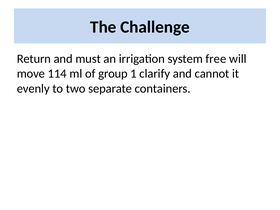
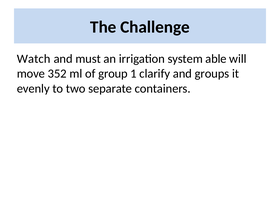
Return: Return -> Watch
free: free -> able
114: 114 -> 352
cannot: cannot -> groups
